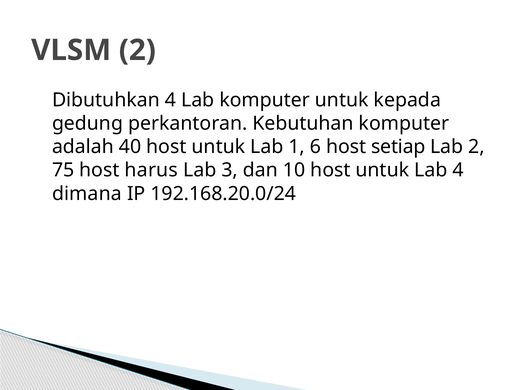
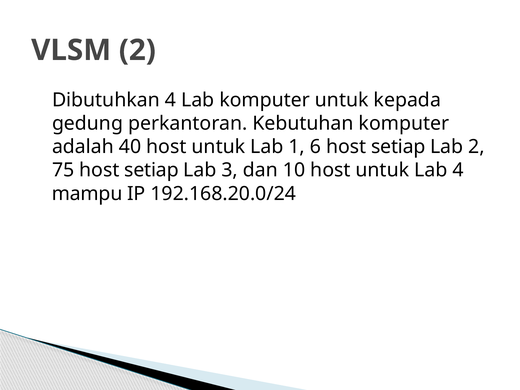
75 host harus: harus -> setiap
dimana: dimana -> mampu
